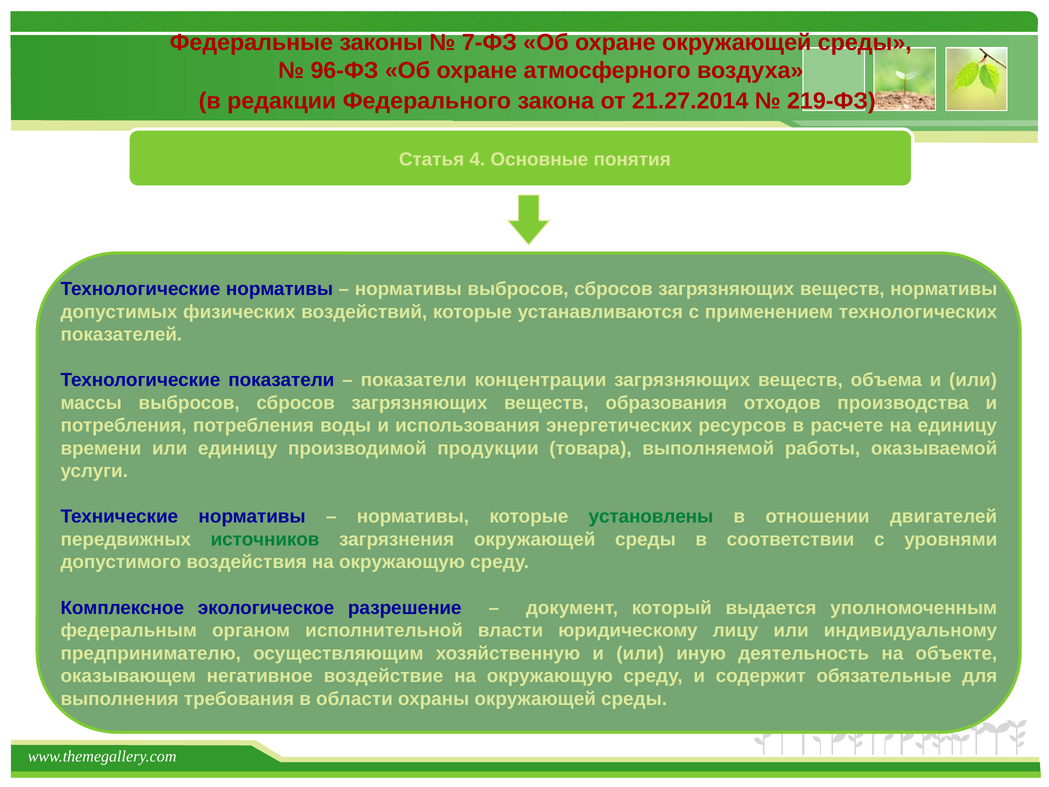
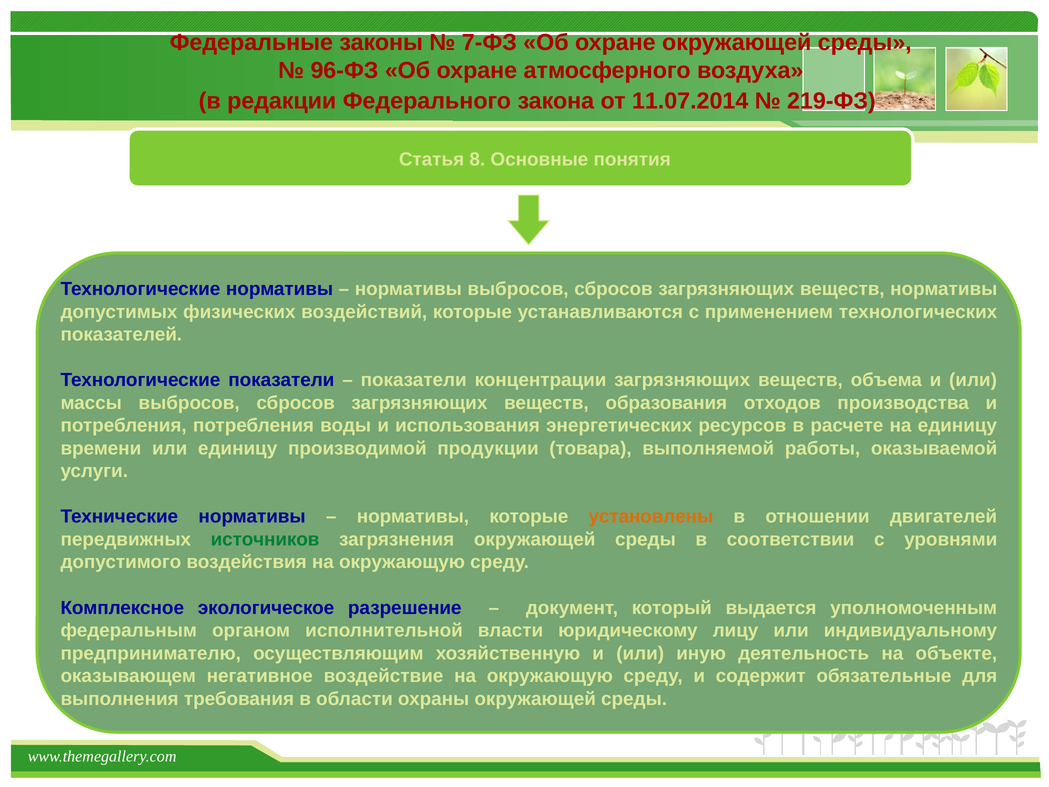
21.27.2014: 21.27.2014 -> 11.07.2014
4: 4 -> 8
установлены colour: green -> orange
